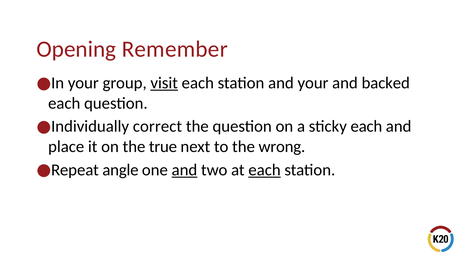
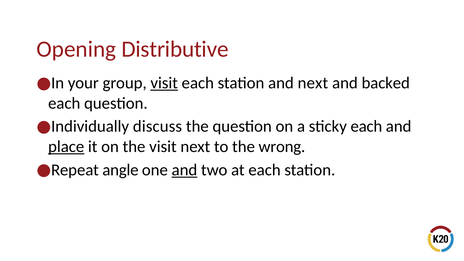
Remember: Remember -> Distributive
and your: your -> next
correct: correct -> discuss
place underline: none -> present
the true: true -> visit
each at (265, 170) underline: present -> none
